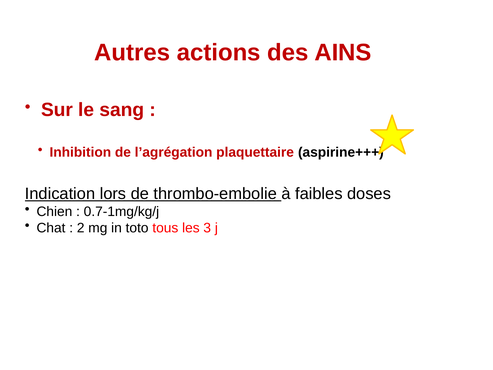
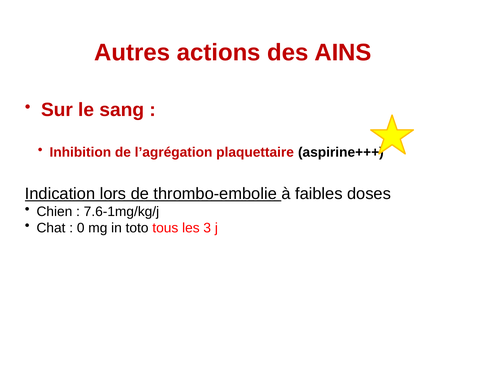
0.7-1mg/kg/j: 0.7-1mg/kg/j -> 7.6-1mg/kg/j
2: 2 -> 0
